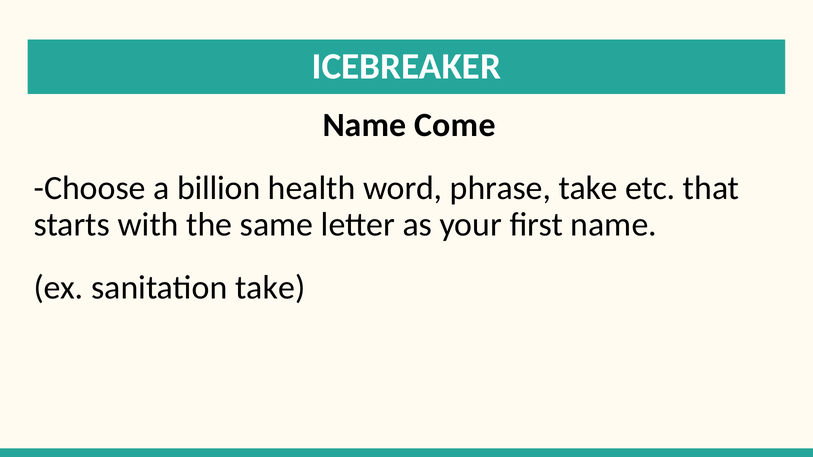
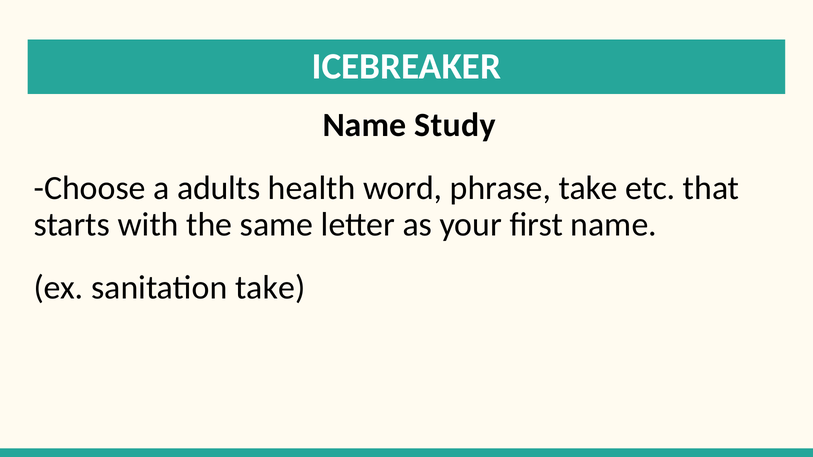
Come: Come -> Study
billion: billion -> adults
